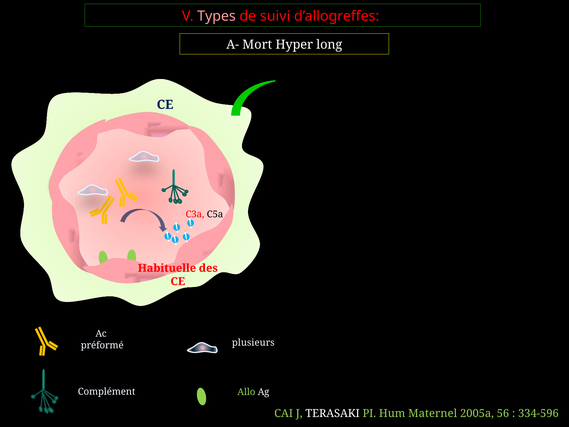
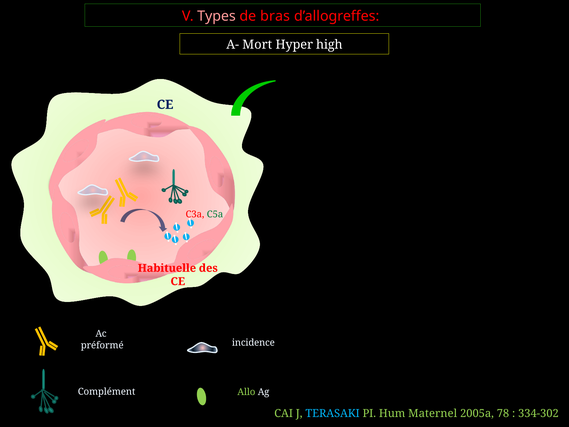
suivi: suivi -> bras
long: long -> high
C5a colour: black -> green
plusieurs: plusieurs -> incidence
TERASAKI colour: white -> light blue
56: 56 -> 78
334-596: 334-596 -> 334-302
